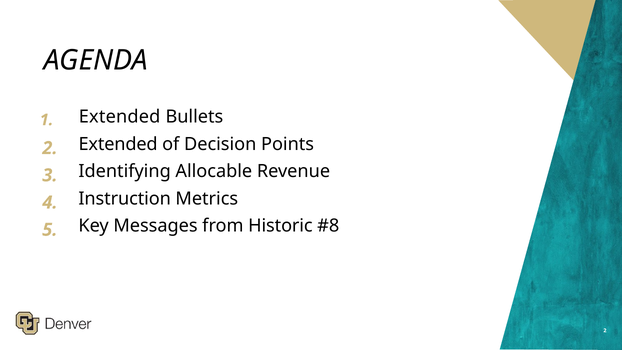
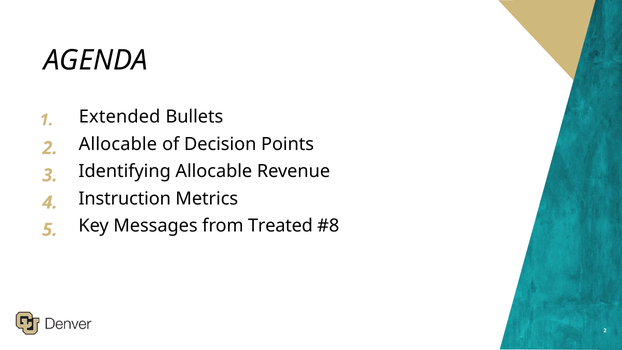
2 Extended: Extended -> Allocable
Historic: Historic -> Treated
